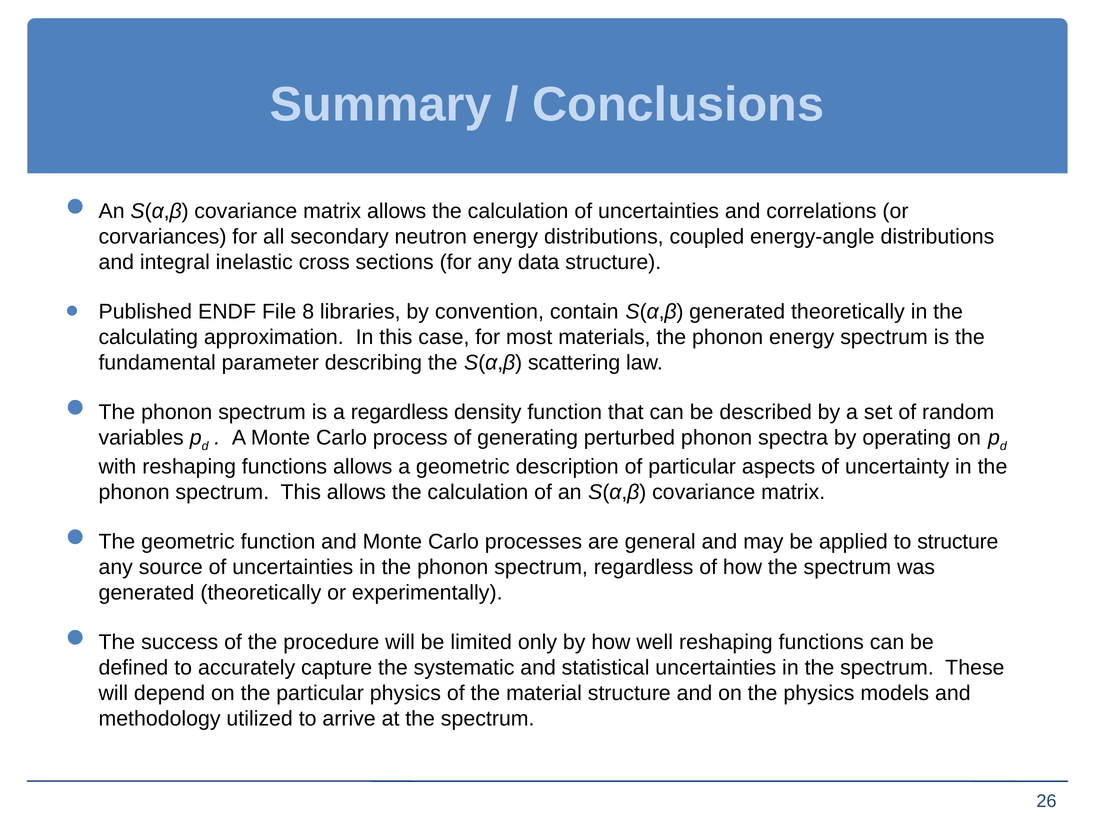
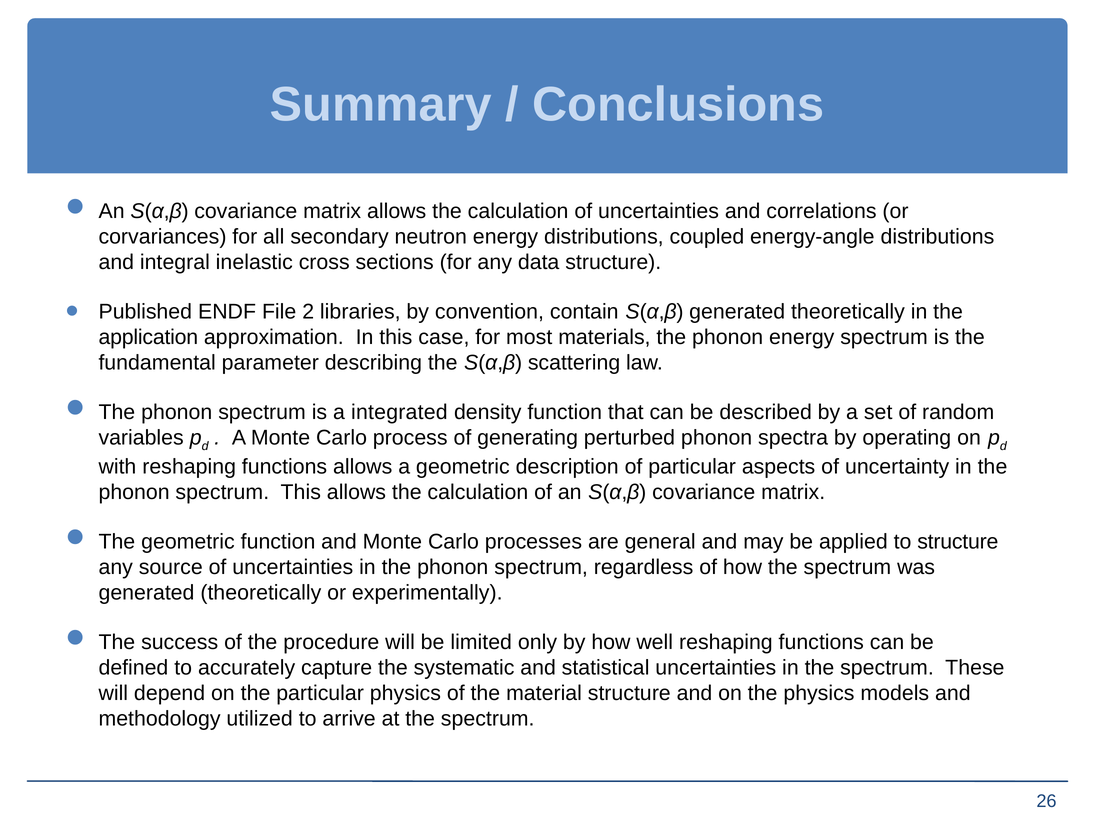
8: 8 -> 2
calculating: calculating -> application
a regardless: regardless -> integrated
